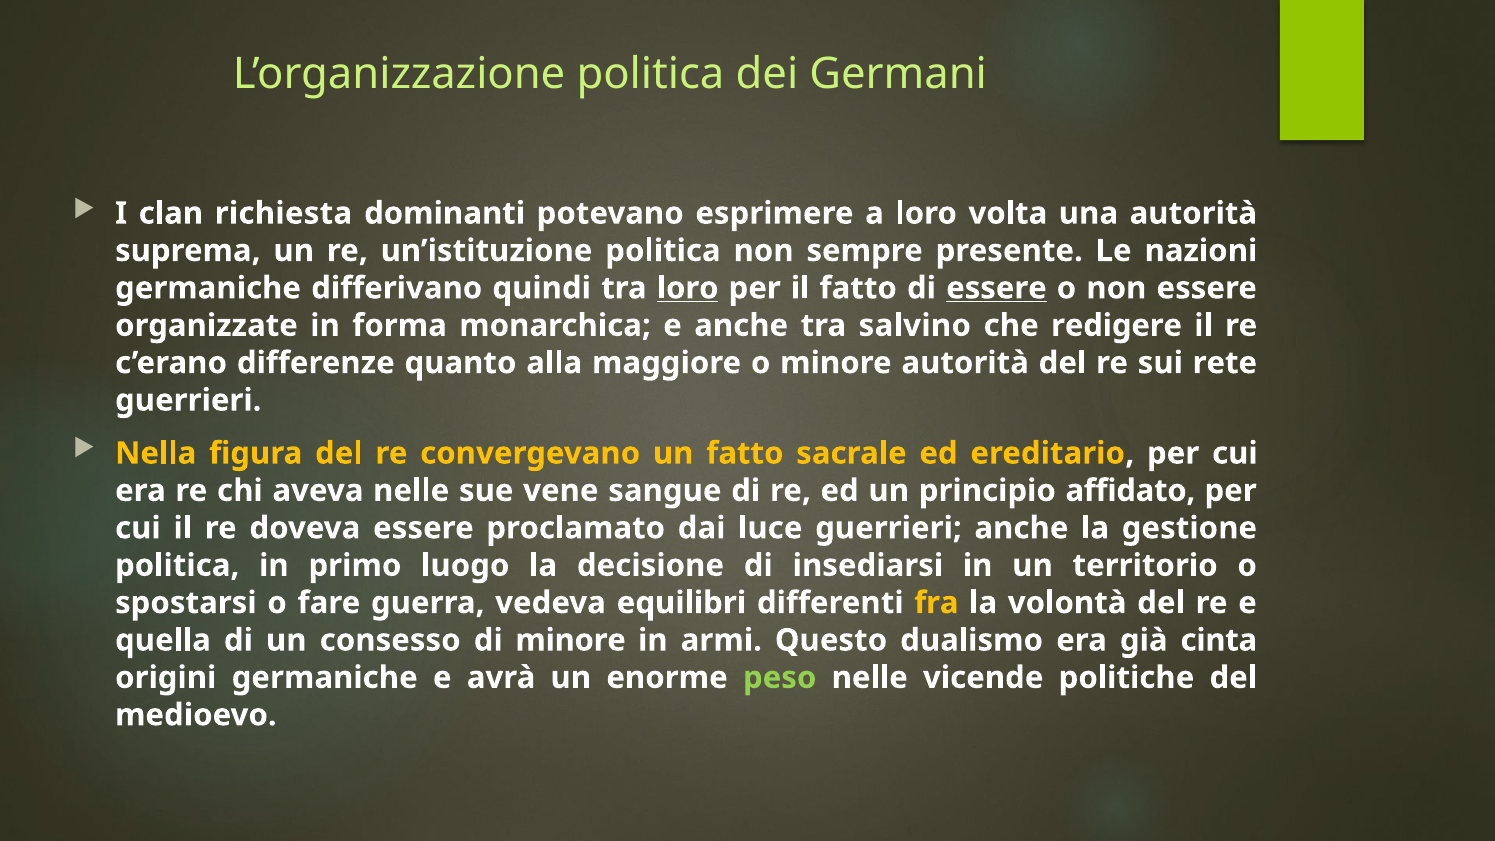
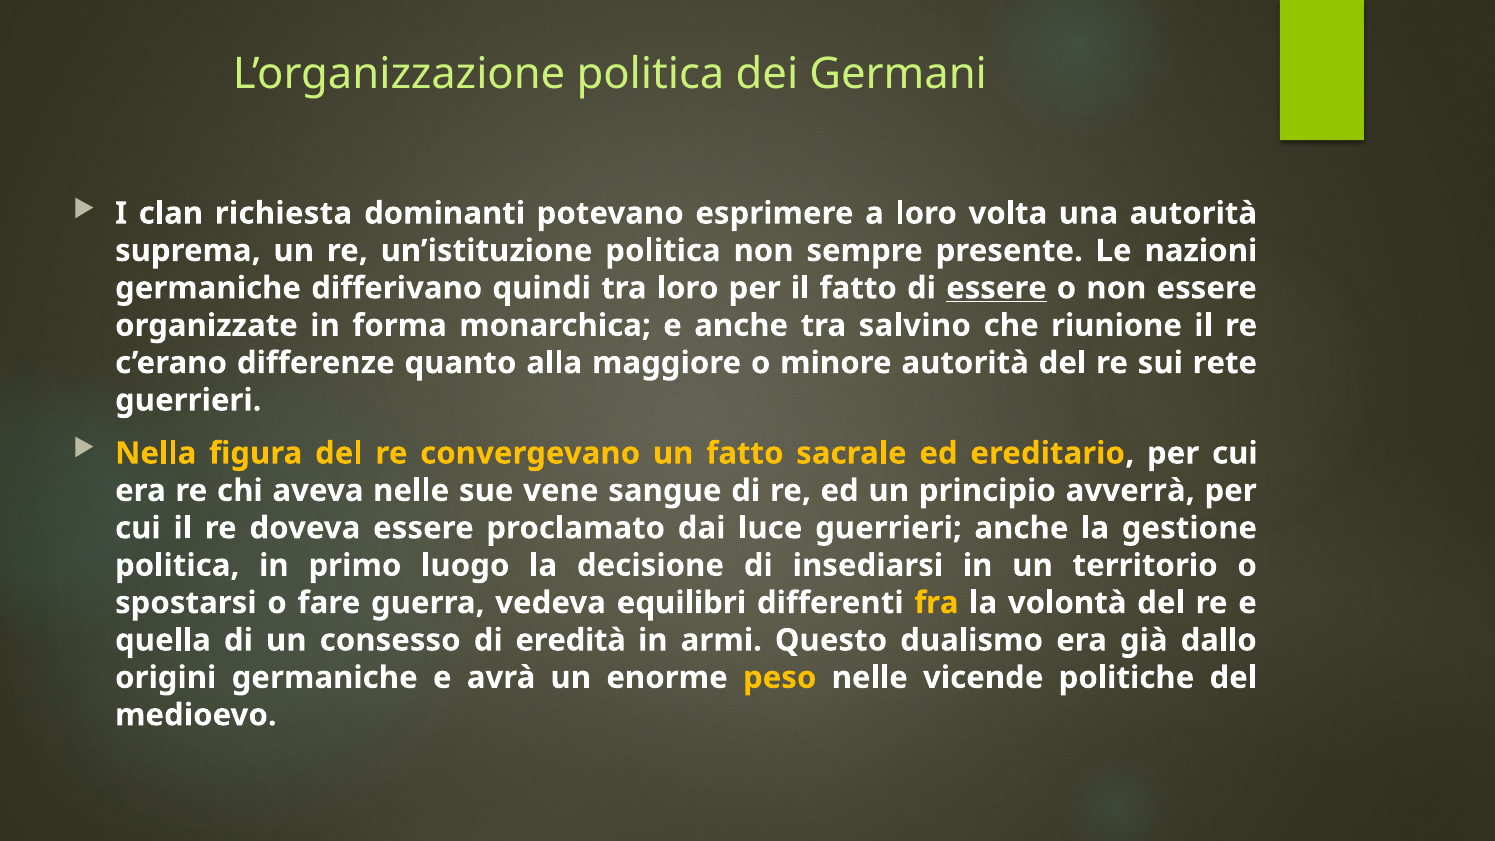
loro at (688, 288) underline: present -> none
redigere: redigere -> riunione
affidato: affidato -> avverrà
di minore: minore -> eredità
cinta: cinta -> dallo
peso colour: light green -> yellow
